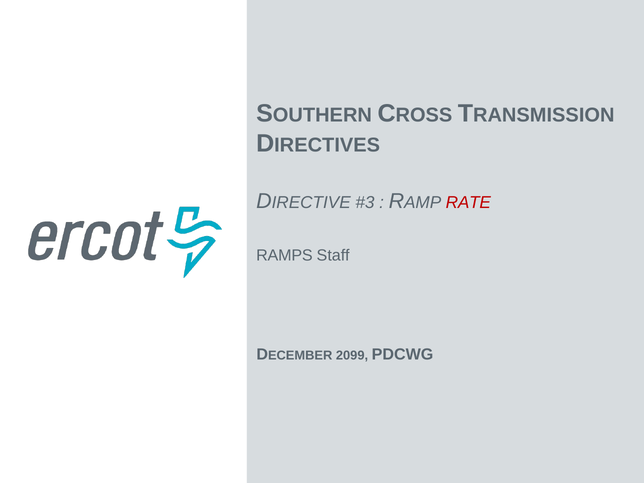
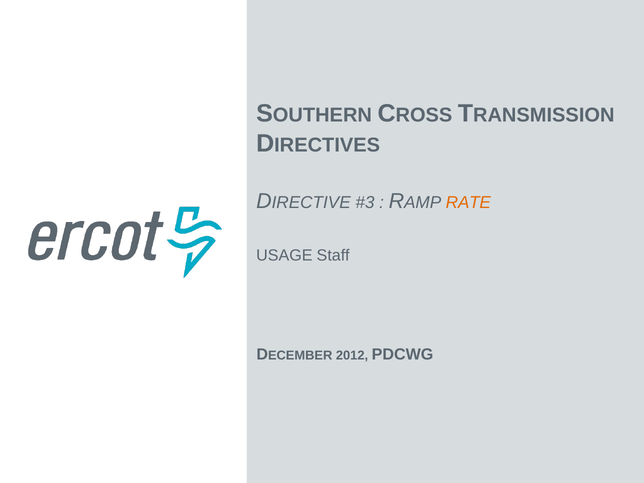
RATE colour: red -> orange
RAMPS: RAMPS -> USAGE
2099: 2099 -> 2012
